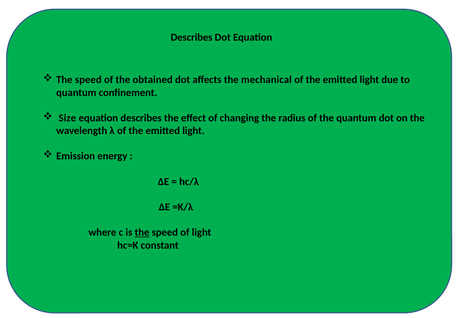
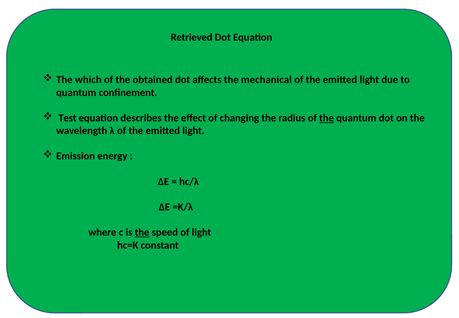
Describes at (192, 37): Describes -> Retrieved
speed at (88, 80): speed -> which
Size: Size -> Test
the at (327, 118) underline: none -> present
